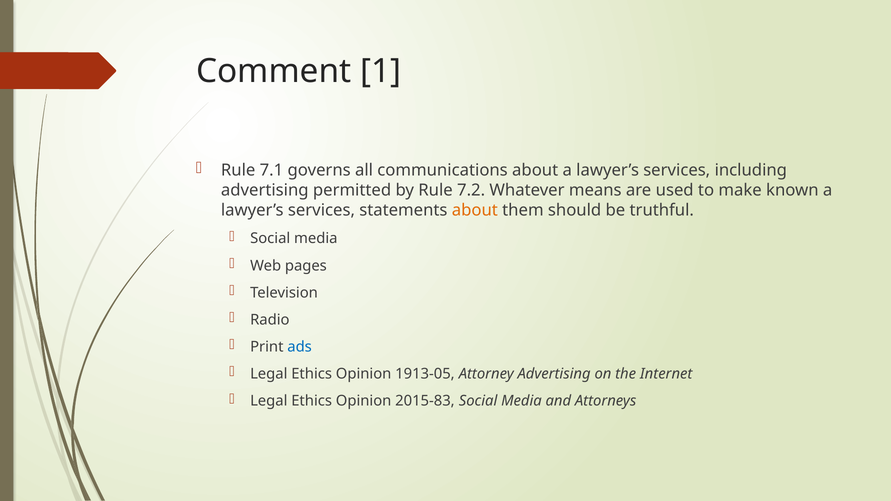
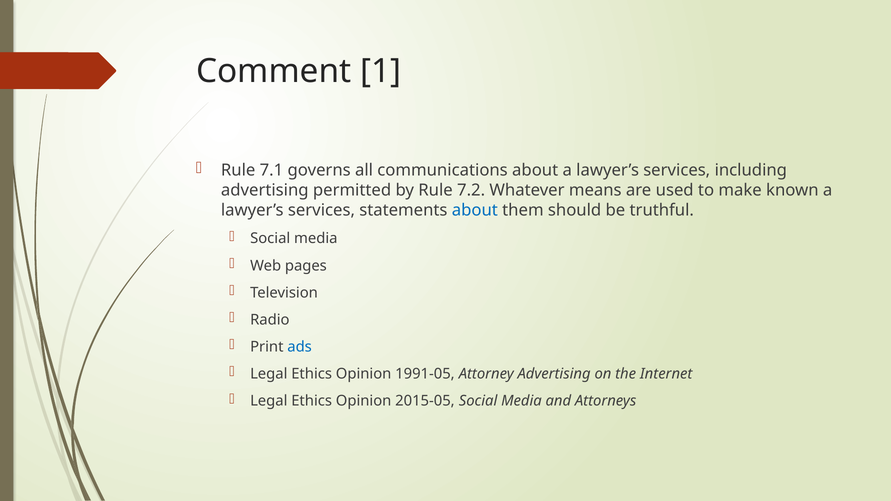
about at (475, 211) colour: orange -> blue
1913-05: 1913-05 -> 1991-05
2015-83: 2015-83 -> 2015-05
